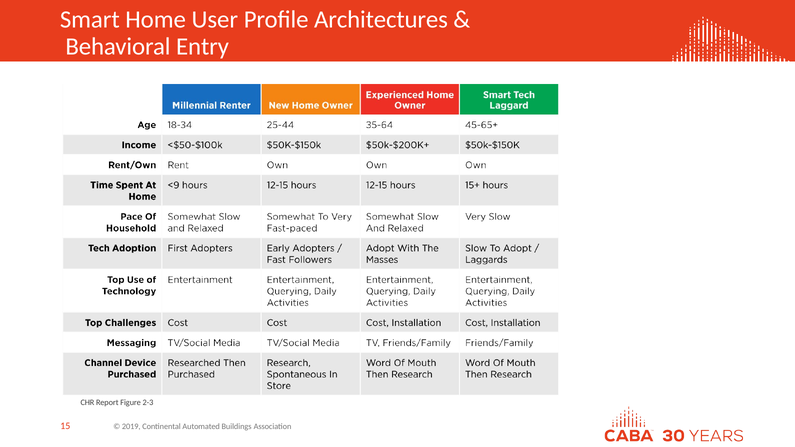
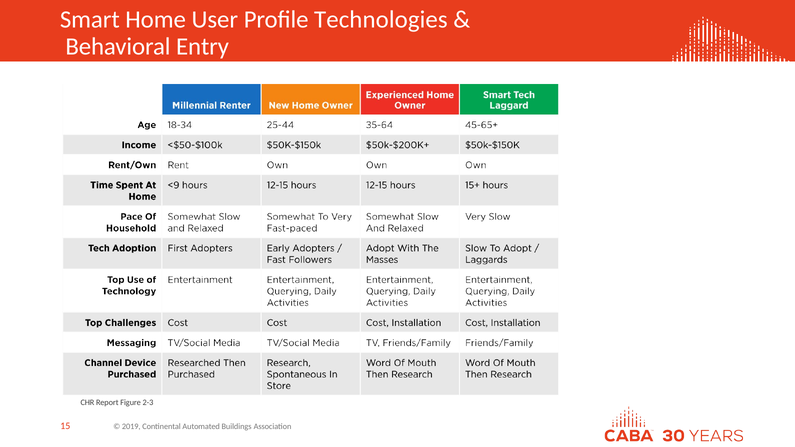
Architectures: Architectures -> Technologies
